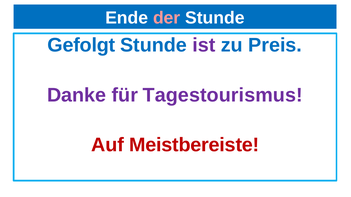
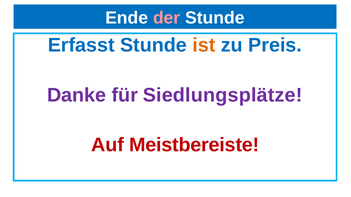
Gefolgt: Gefolgt -> Erfasst
ist colour: purple -> orange
Tagestourismus: Tagestourismus -> Siedlungsplätze
